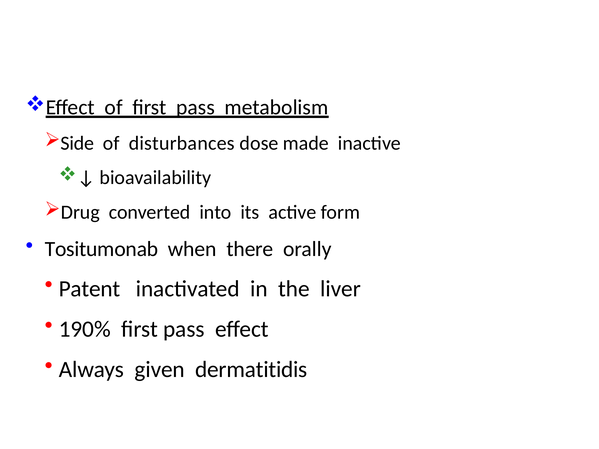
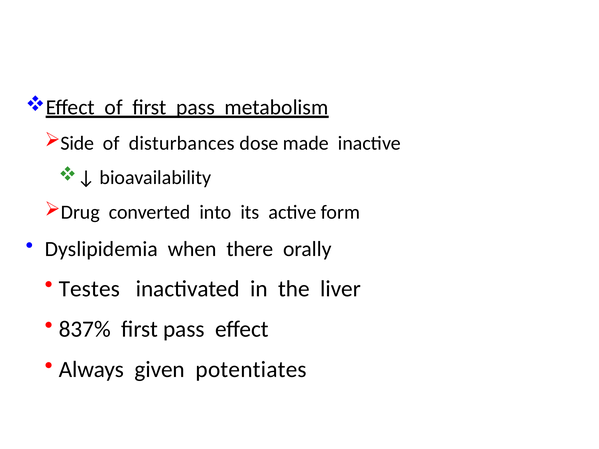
Tositumonab: Tositumonab -> Dyslipidemia
Patent: Patent -> Testes
190%: 190% -> 837%
dermatitidis: dermatitidis -> potentiates
